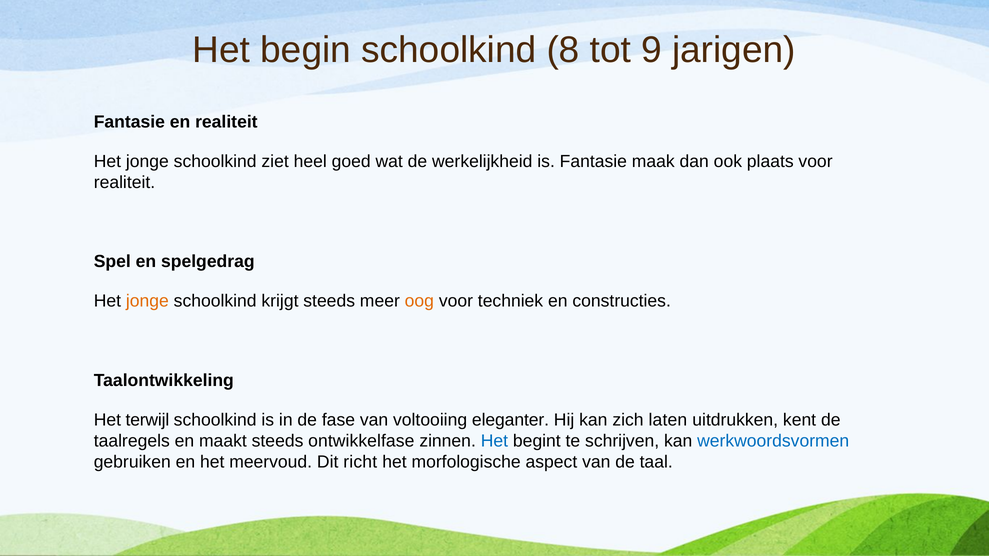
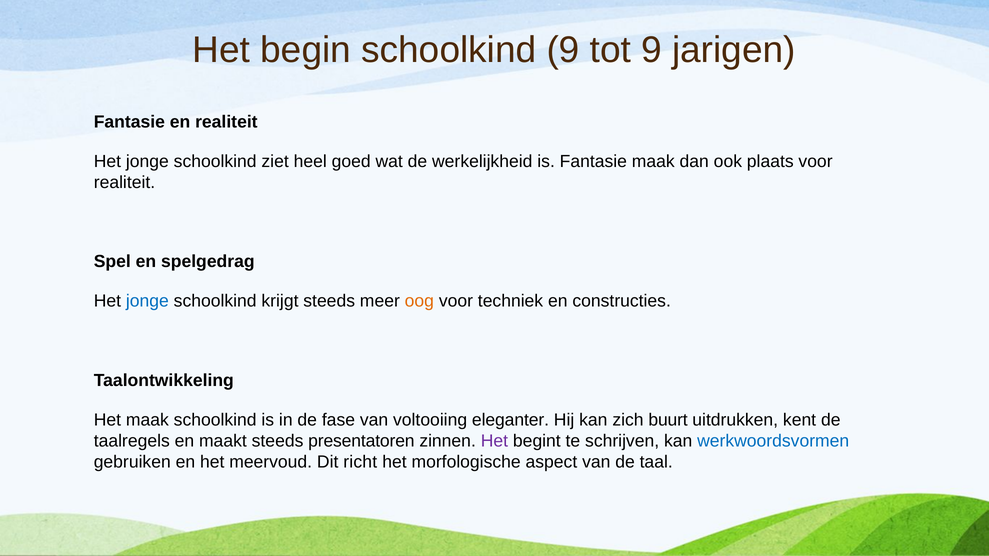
schoolkind 8: 8 -> 9
jonge at (147, 301) colour: orange -> blue
Het terwijl: terwijl -> maak
laten: laten -> buurt
ontwikkelfase: ontwikkelfase -> presentatoren
Het at (494, 441) colour: blue -> purple
